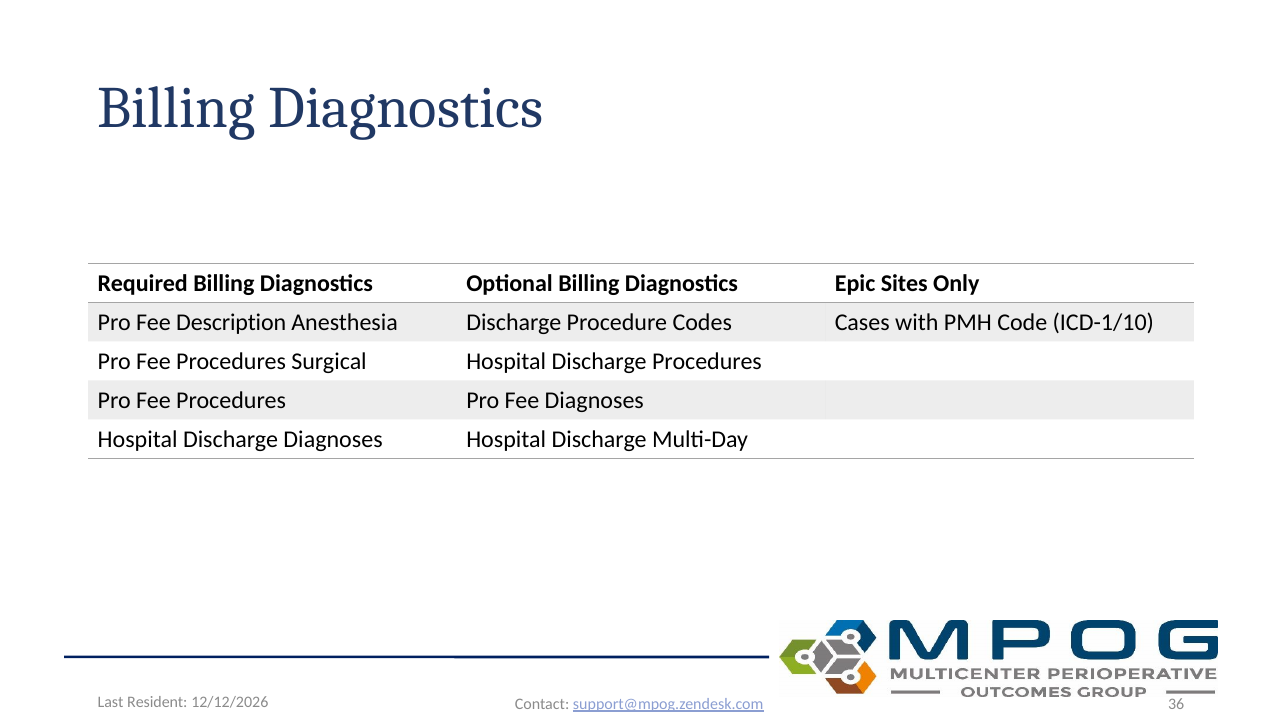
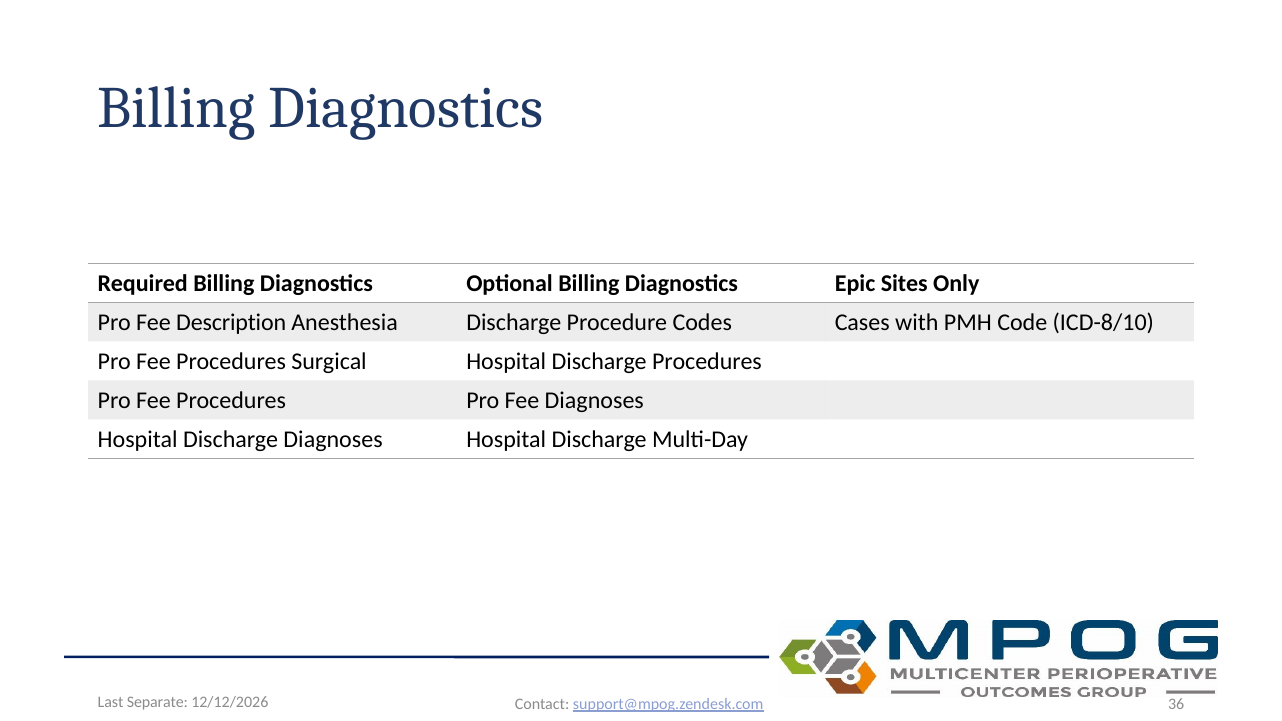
ICD-1/10: ICD-1/10 -> ICD-8/10
Resident: Resident -> Separate
